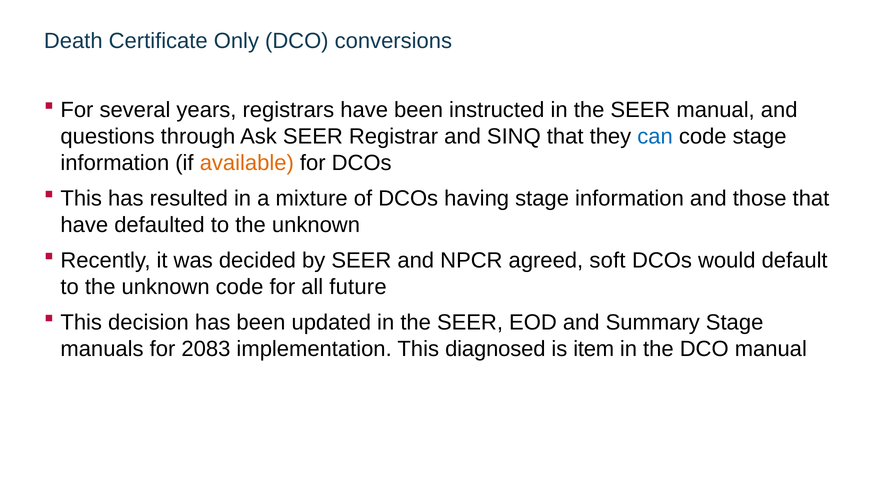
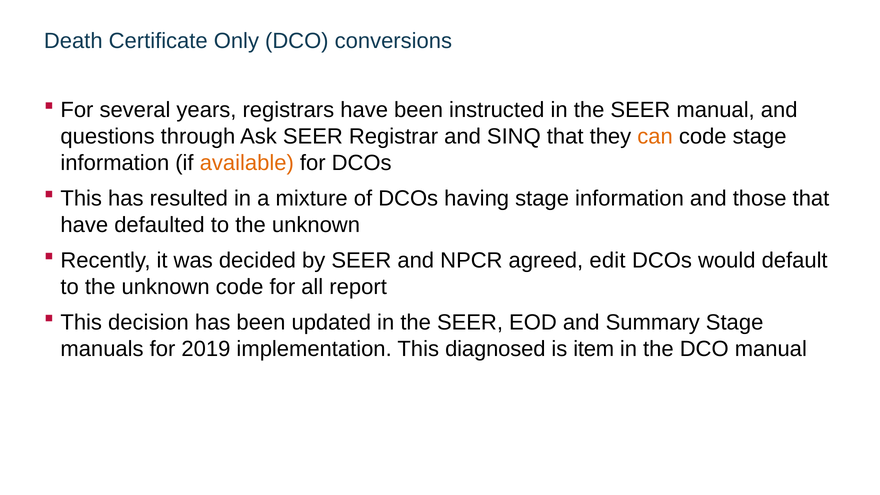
can colour: blue -> orange
soft: soft -> edit
future: future -> report
2083: 2083 -> 2019
